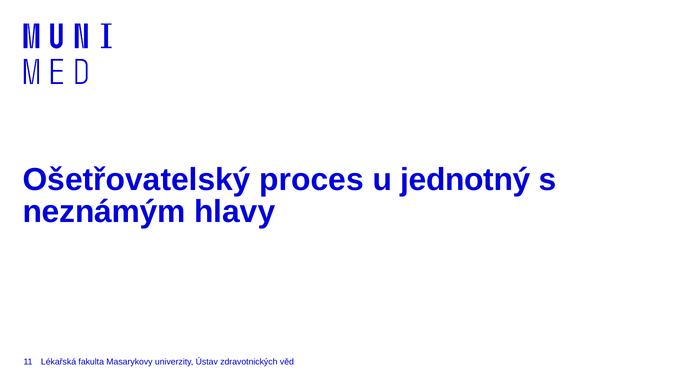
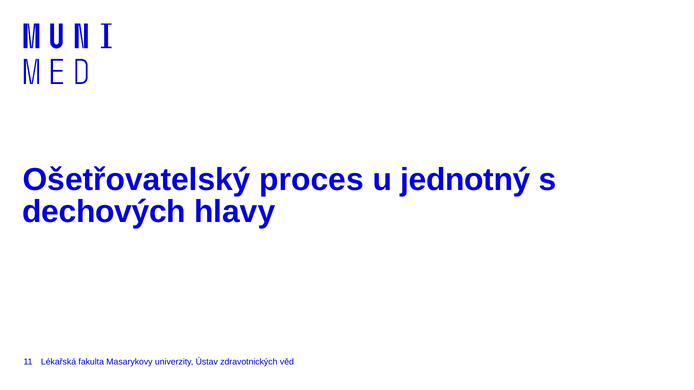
neznámým: neznámým -> dechových
